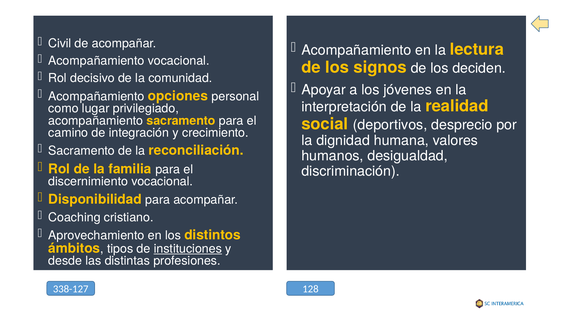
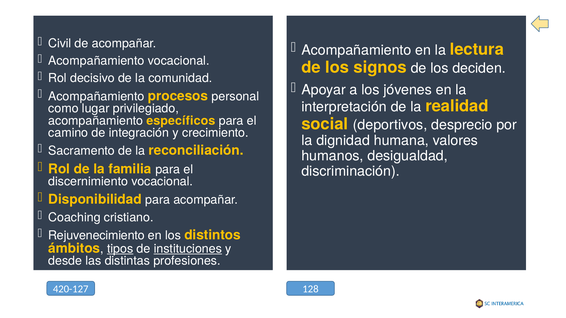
opciones: opciones -> procesos
acompañamiento sacramento: sacramento -> específicos
Aprovechamiento: Aprovechamiento -> Rejuvenecimiento
tipos underline: none -> present
338-127: 338-127 -> 420-127
